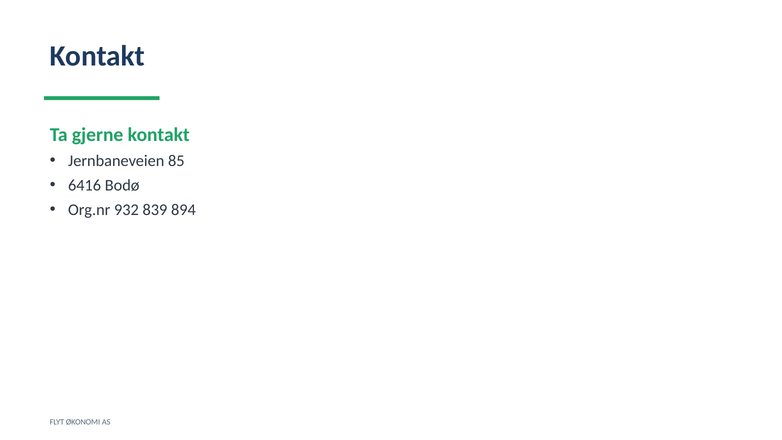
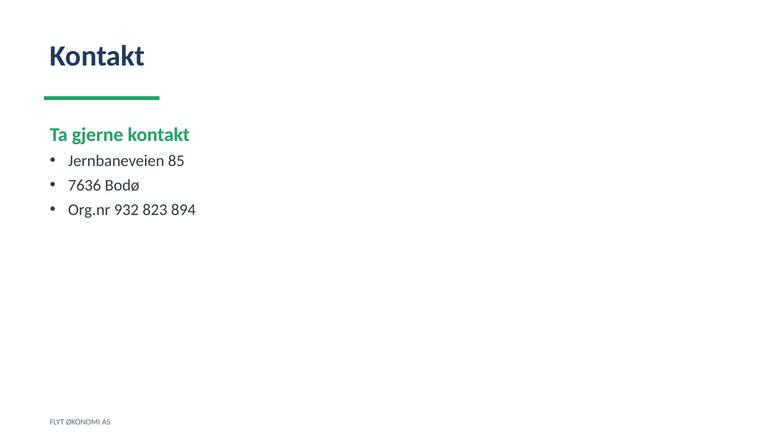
6416: 6416 -> 7636
839: 839 -> 823
